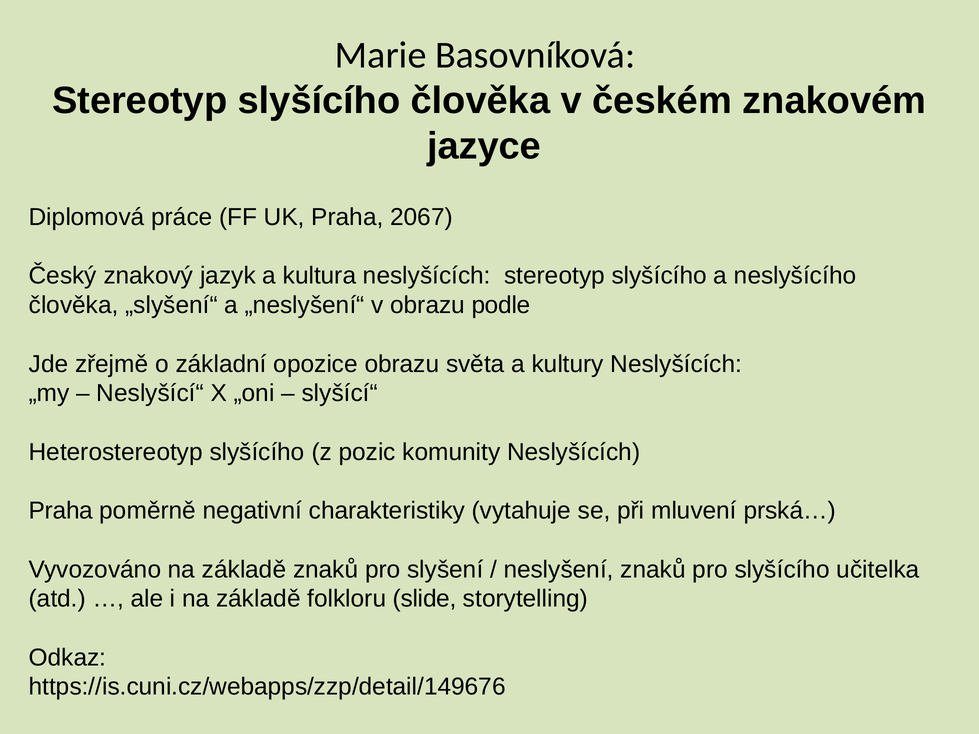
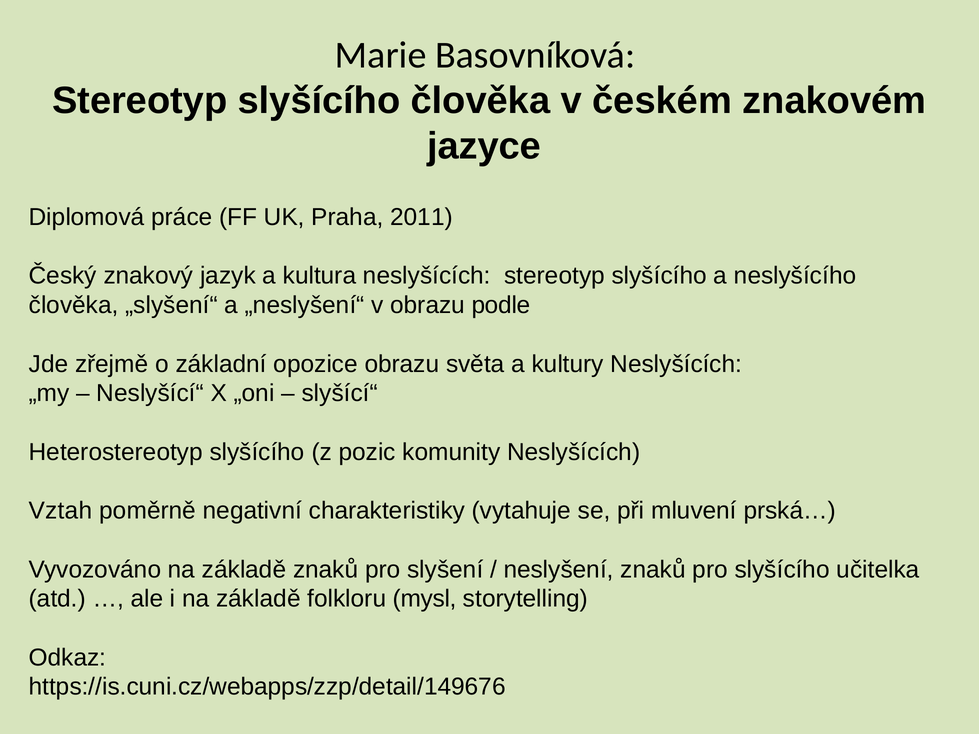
2067: 2067 -> 2011
Praha at (61, 511): Praha -> Vztah
slide: slide -> mysl
